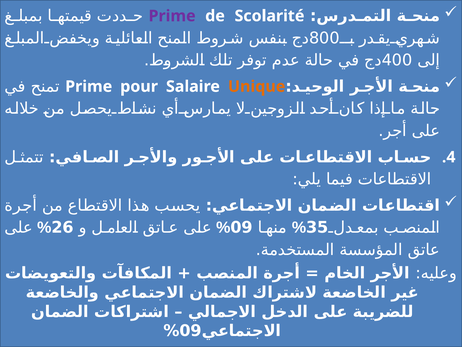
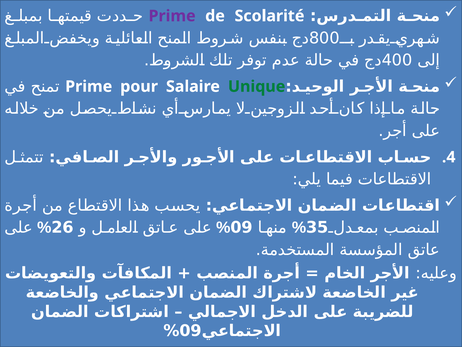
Unique colour: orange -> green
